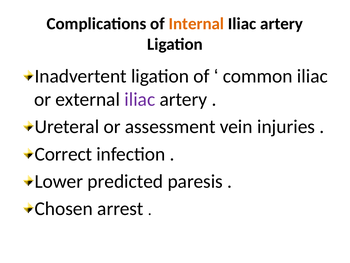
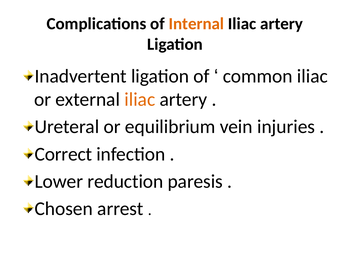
iliac at (140, 99) colour: purple -> orange
assessment: assessment -> equilibrium
predicted: predicted -> reduction
